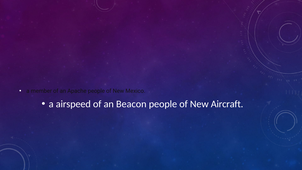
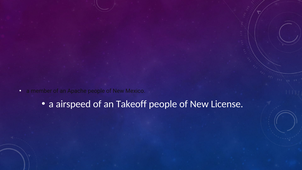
Beacon: Beacon -> Takeoff
Aircraft: Aircraft -> License
